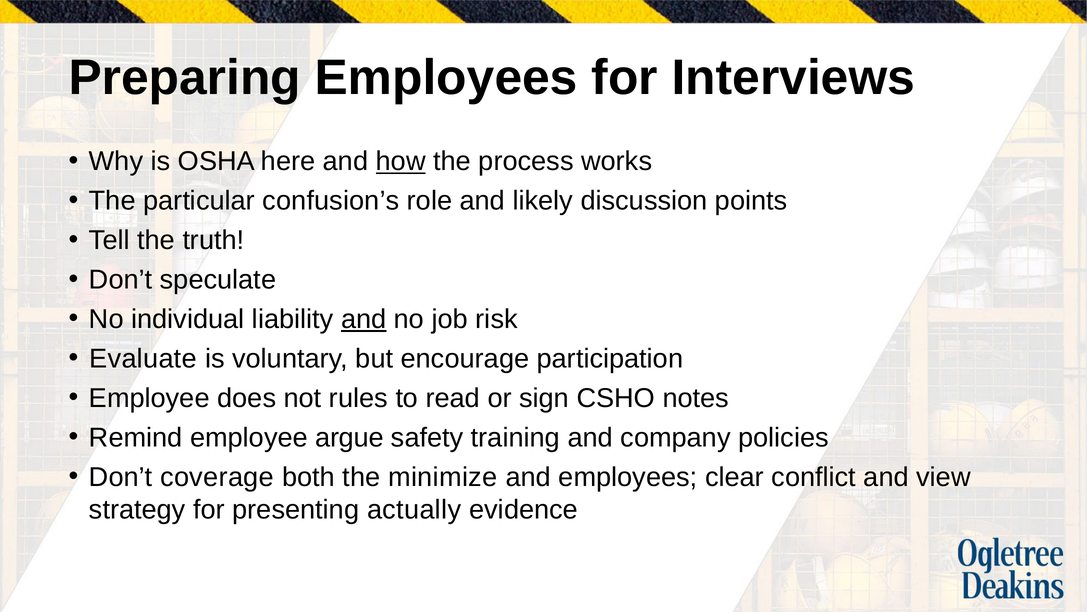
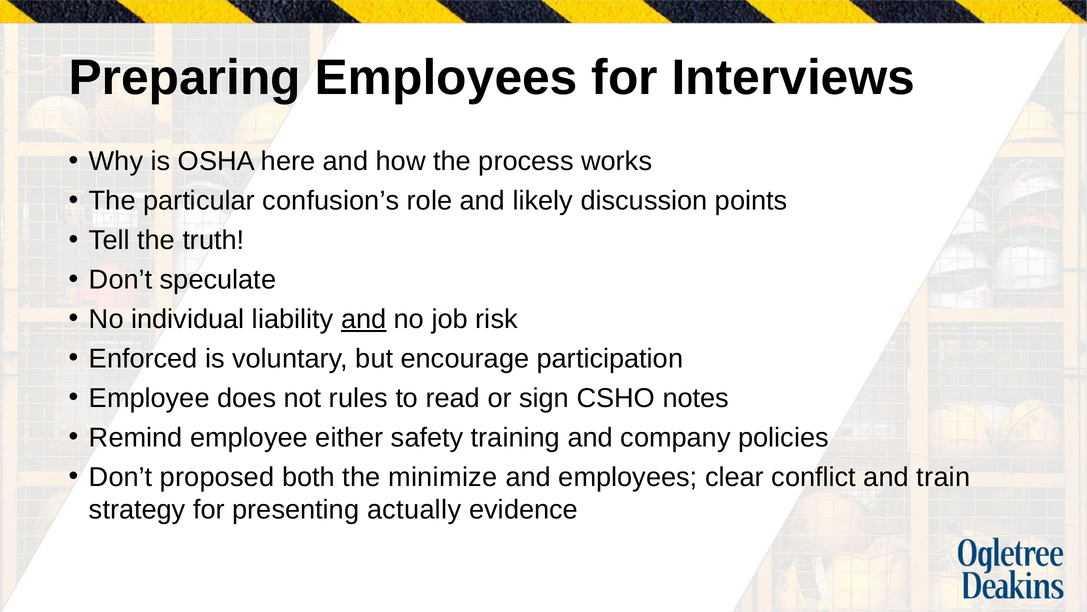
how underline: present -> none
Evaluate: Evaluate -> Enforced
argue: argue -> either
coverage: coverage -> proposed
view: view -> train
